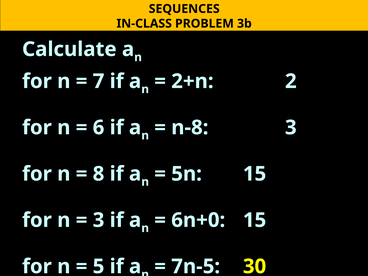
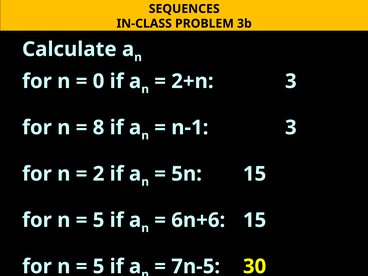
7: 7 -> 0
2+n 2: 2 -> 3
6: 6 -> 8
n-8: n-8 -> n-1
8: 8 -> 2
3 at (99, 220): 3 -> 5
6n+0: 6n+0 -> 6n+6
